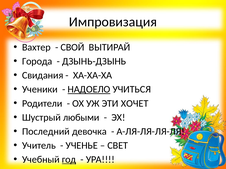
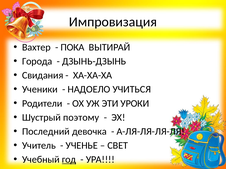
СВОЙ: СВОЙ -> ПОКА
НАДОЕЛО underline: present -> none
ХОЧЕТ: ХОЧЕТ -> УРОКИ
любыми: любыми -> поэтому
